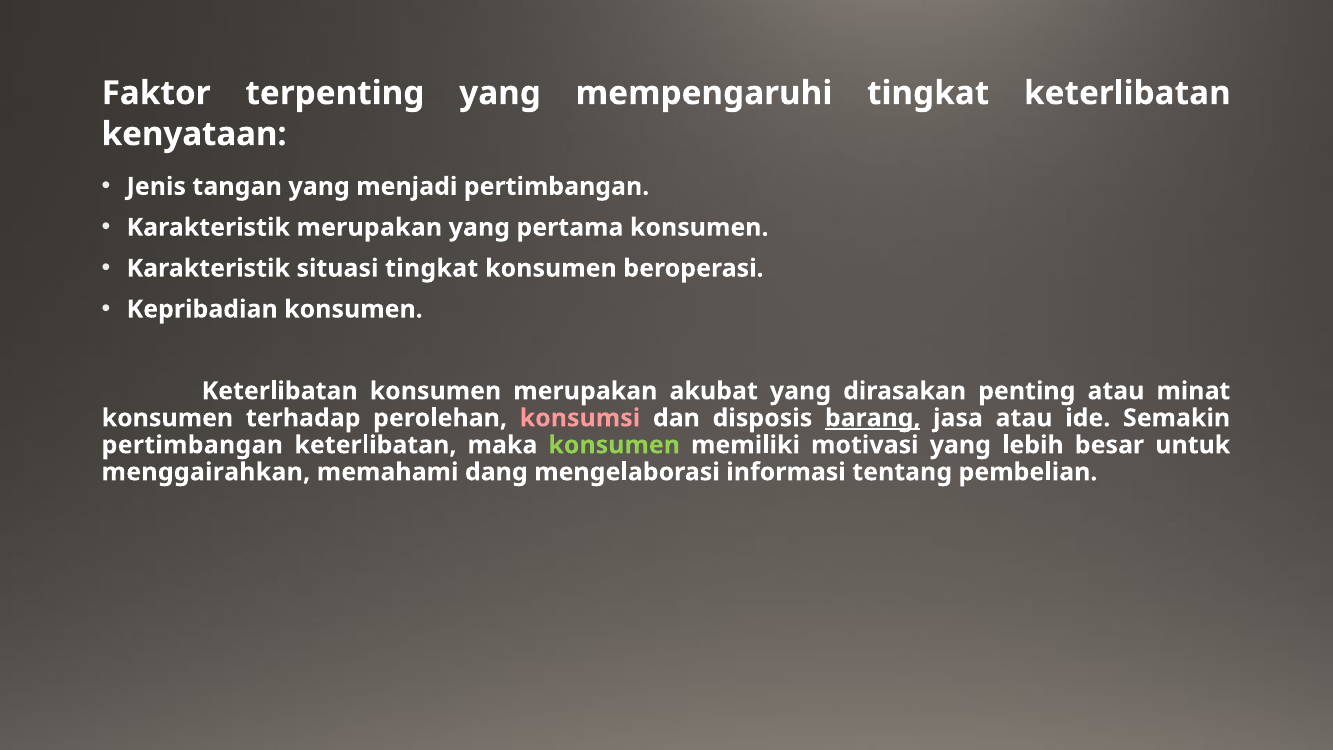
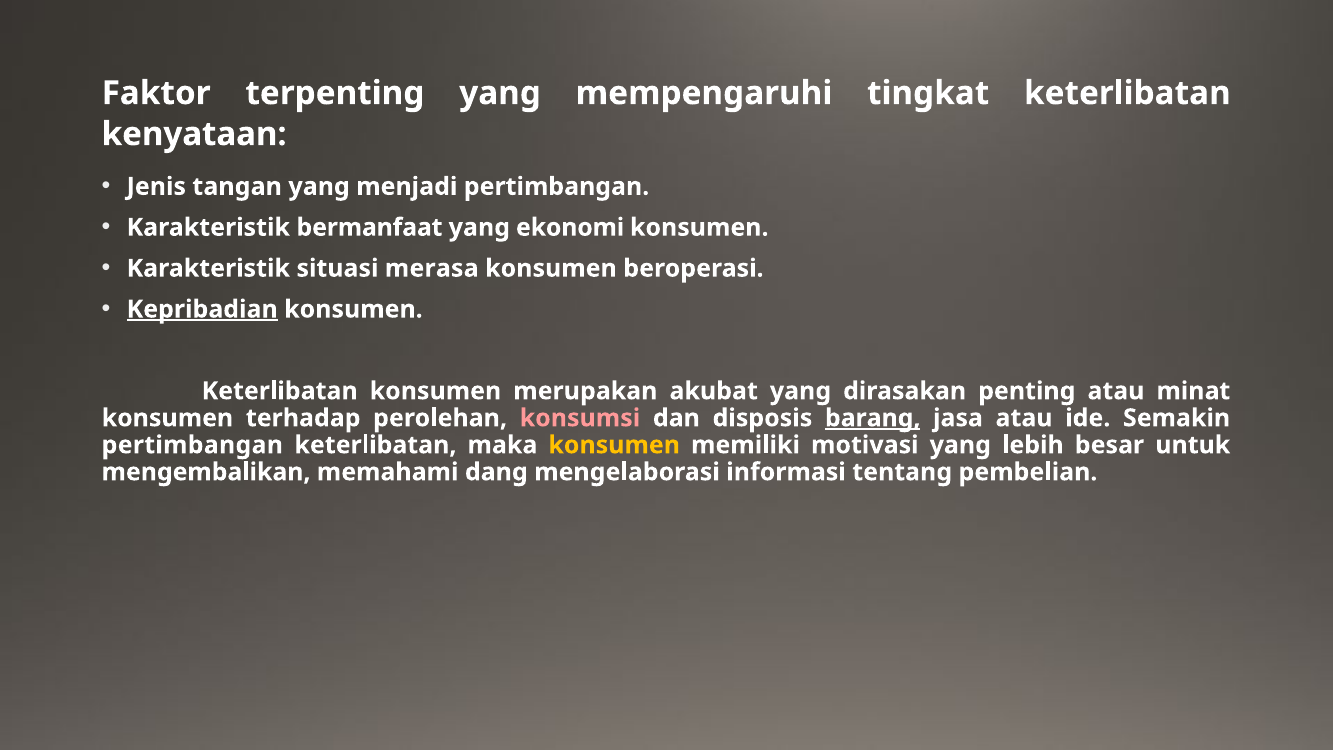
Karakteristik merupakan: merupakan -> bermanfaat
pertama: pertama -> ekonomi
situasi tingkat: tingkat -> merasa
Kepribadian underline: none -> present
konsumen at (614, 445) colour: light green -> yellow
menggairahkan: menggairahkan -> mengembalikan
